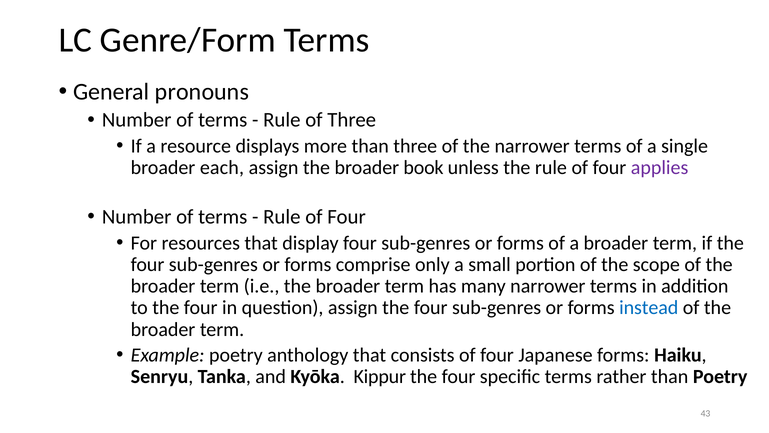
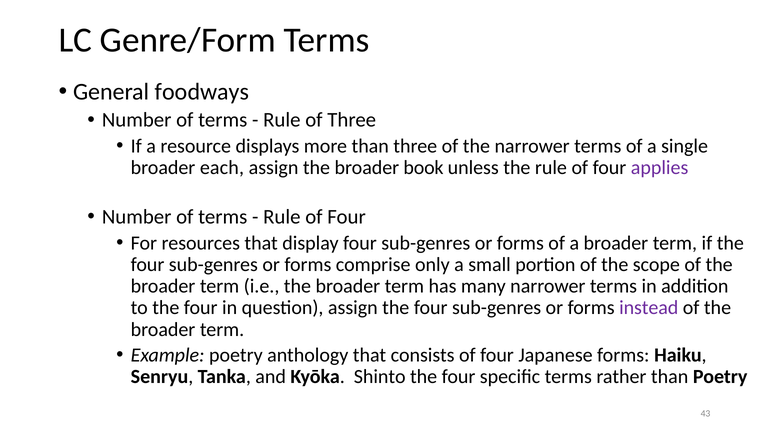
pronouns: pronouns -> foodways
instead colour: blue -> purple
Kippur: Kippur -> Shinto
